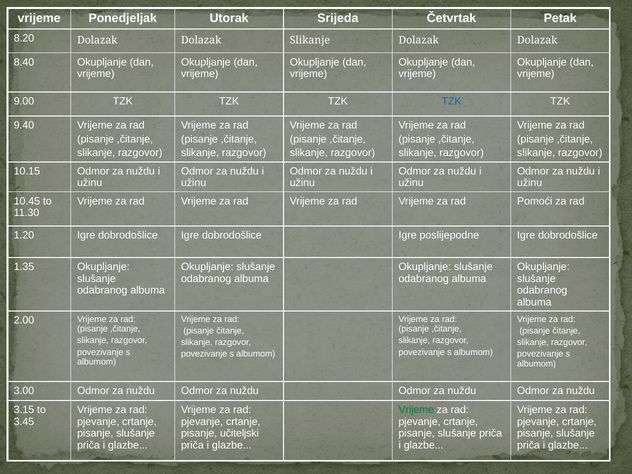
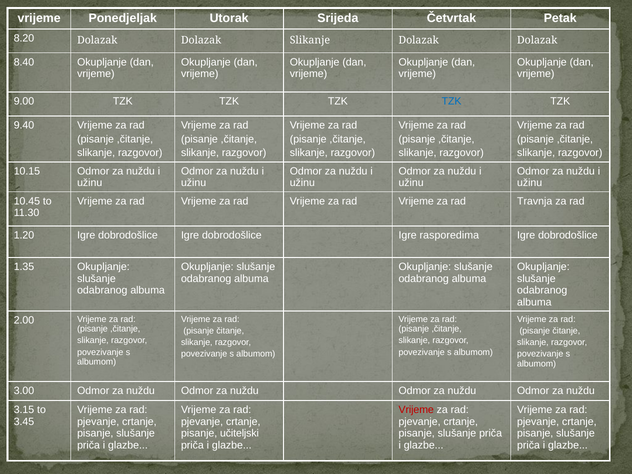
Pomoći: Pomoći -> Travnja
poslijepodne: poslijepodne -> rasporedima
Vrijeme at (416, 410) colour: green -> red
